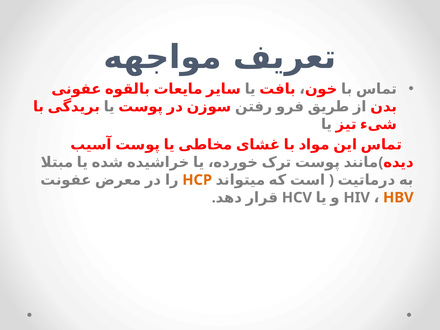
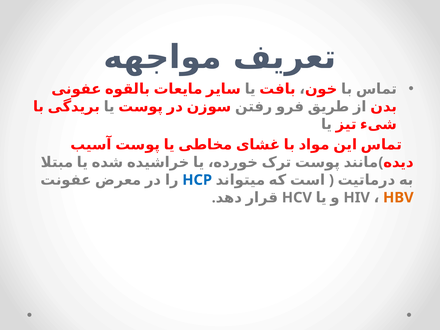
HCP colour: orange -> blue
